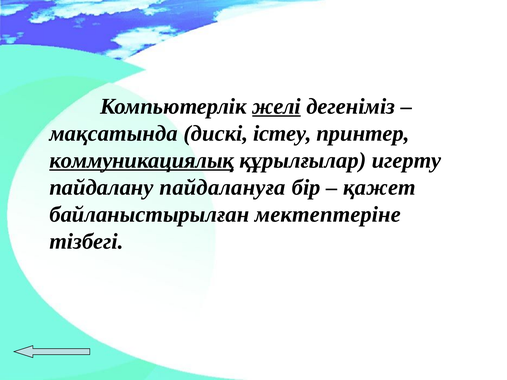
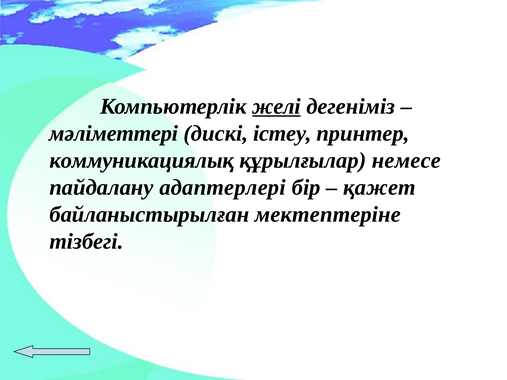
мақсатында: мақсатында -> мәліметтері
коммуникациялық underline: present -> none
игерту: игерту -> немесе
пайдалануға: пайдалануға -> адаптерлері
